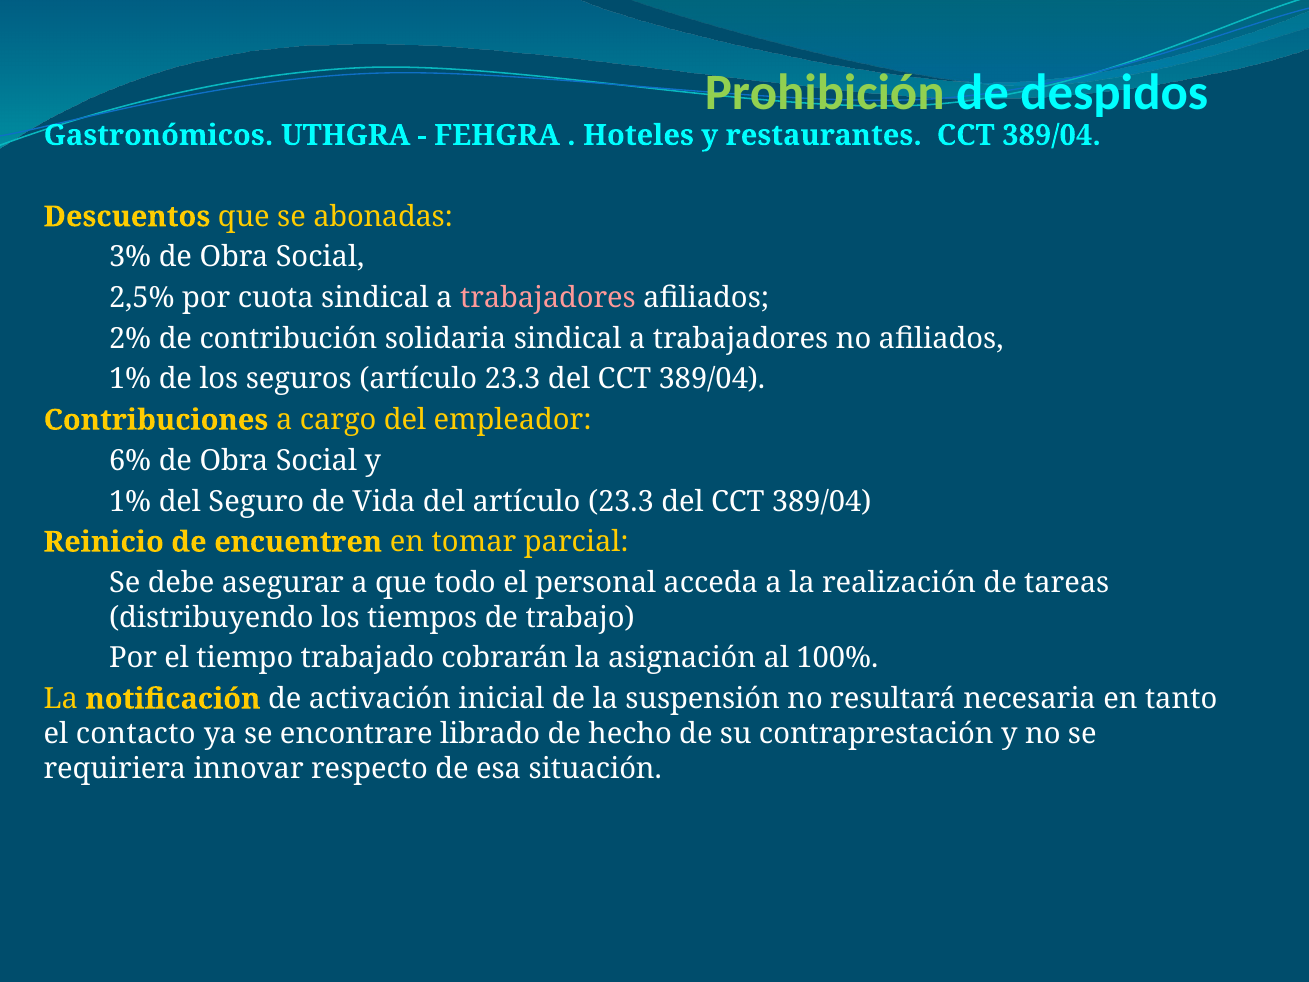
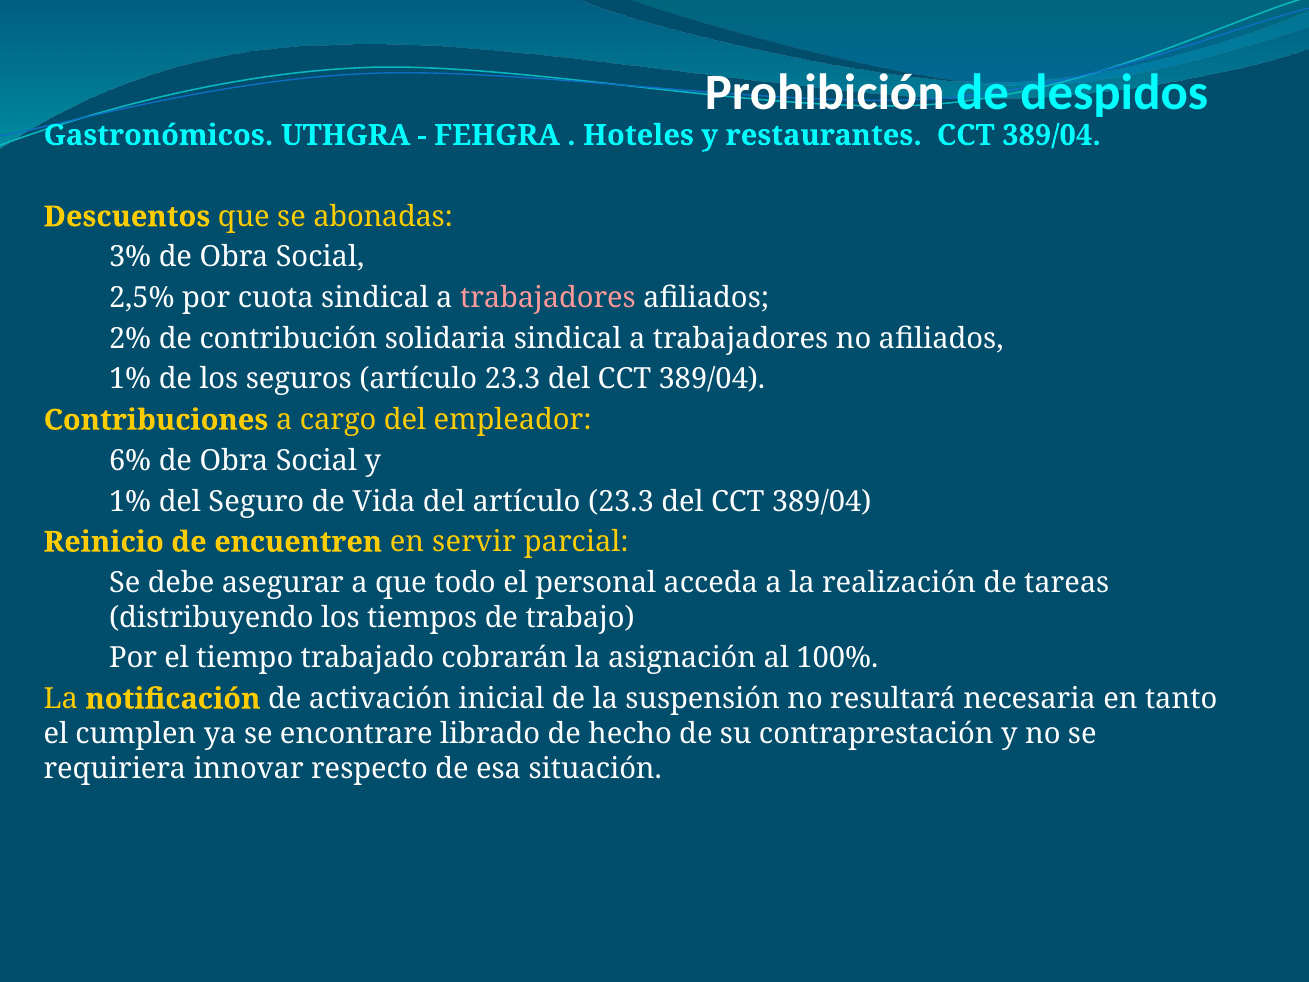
Prohibición colour: light green -> white
tomar: tomar -> servir
contacto: contacto -> cumplen
